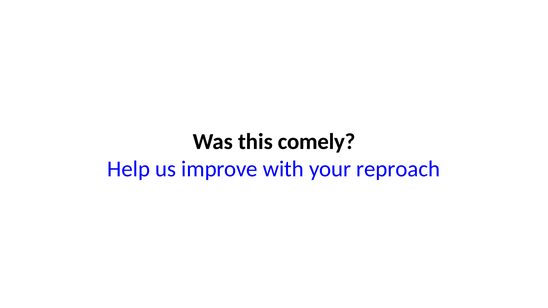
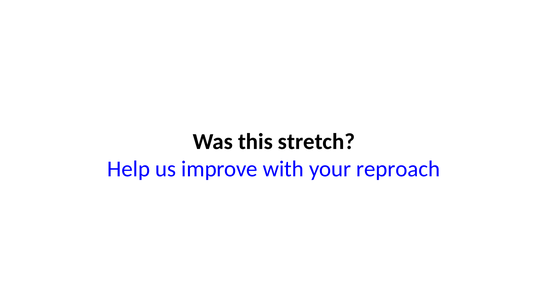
comely: comely -> stretch
